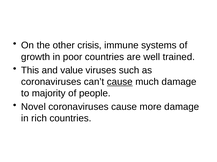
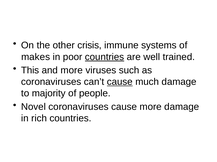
growth: growth -> makes
countries at (105, 57) underline: none -> present
and value: value -> more
